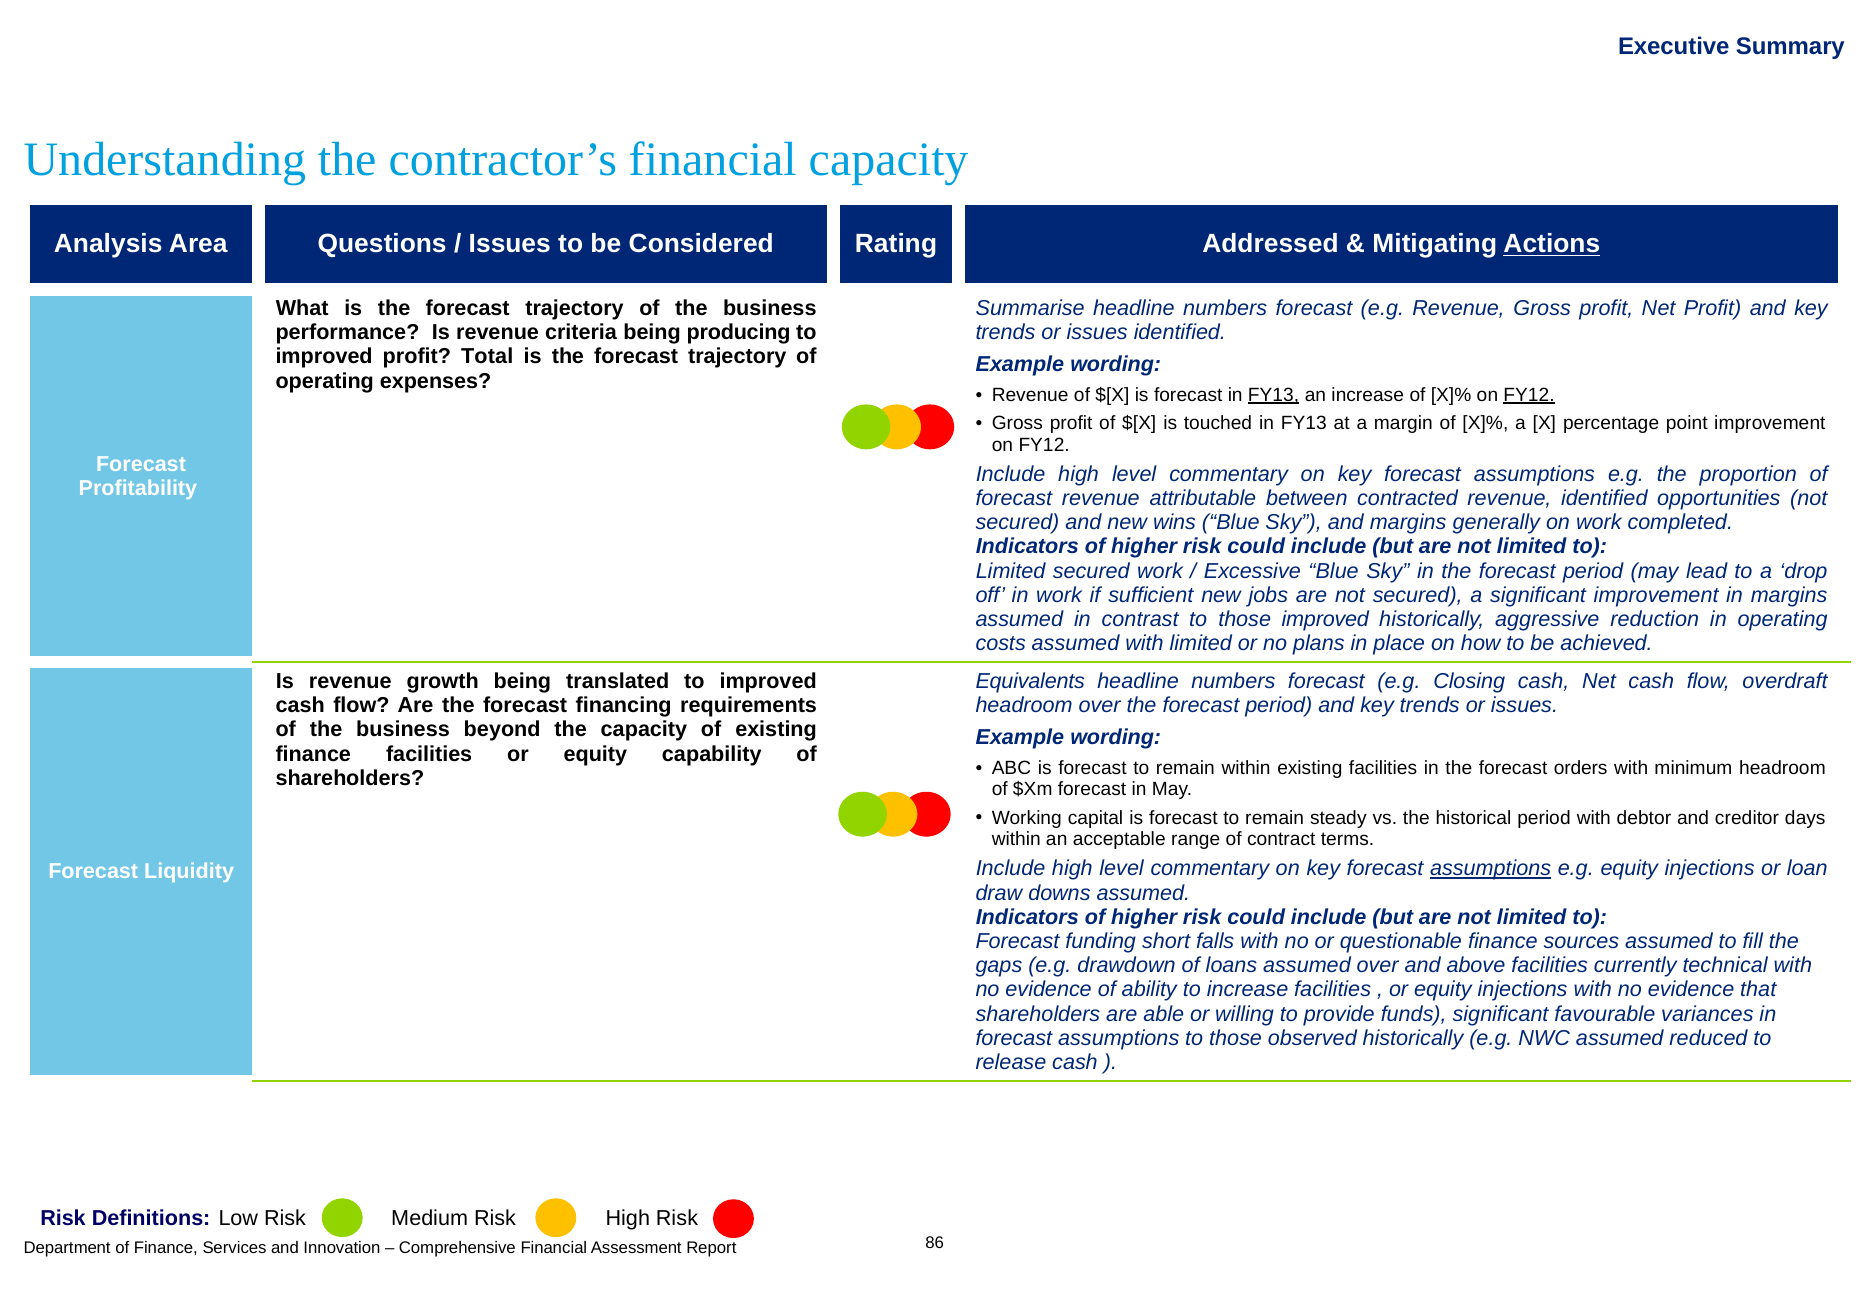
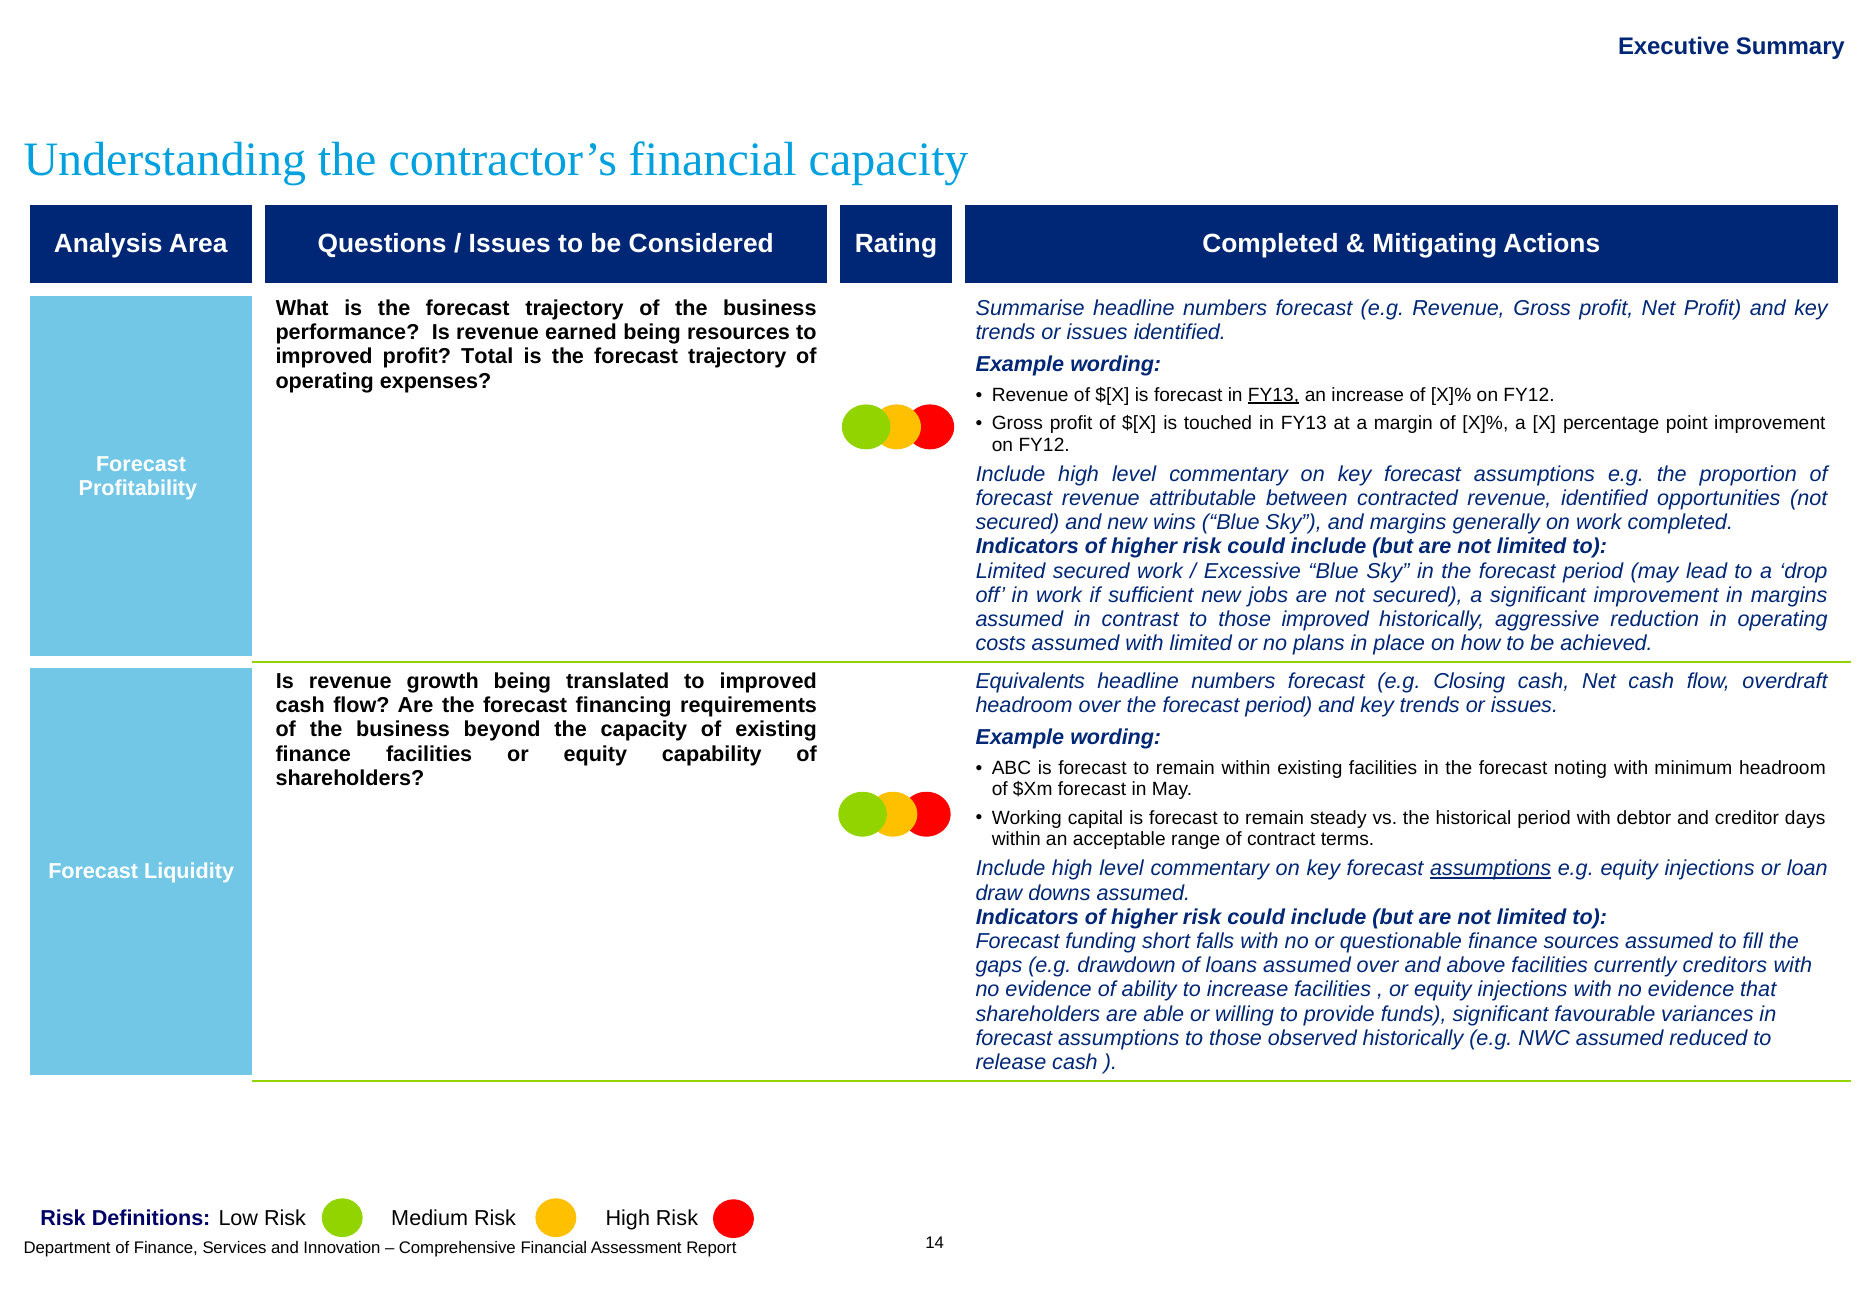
Rating Addressed: Addressed -> Completed
Actions underline: present -> none
criteria: criteria -> earned
producing: producing -> resources
FY12 at (1529, 395) underline: present -> none
orders: orders -> noting
technical: technical -> creditors
86: 86 -> 14
